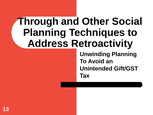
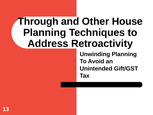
Social: Social -> House
